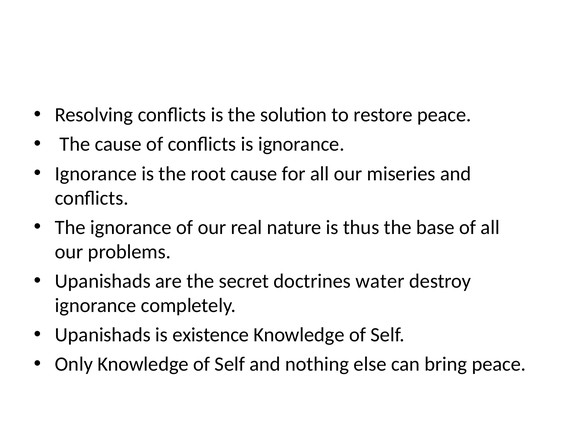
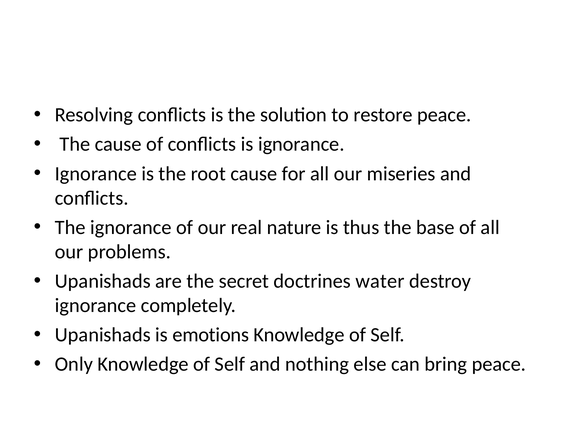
existence: existence -> emotions
